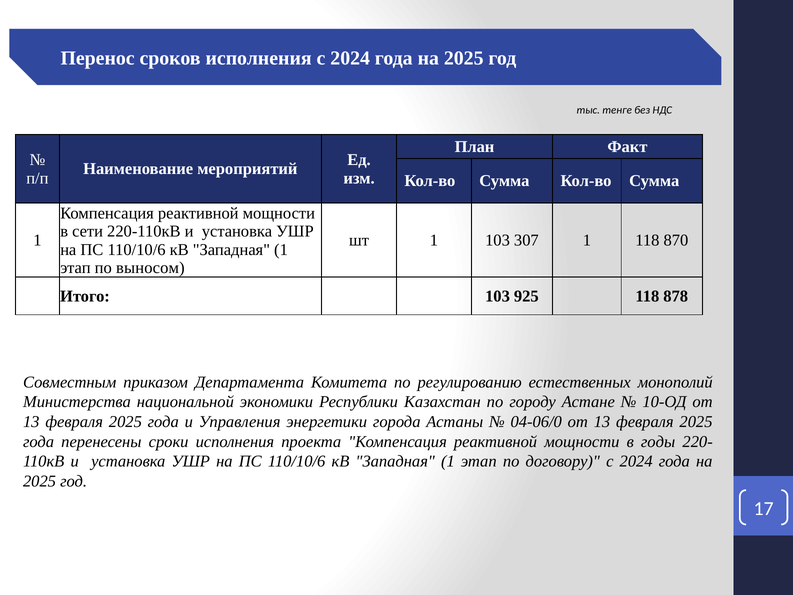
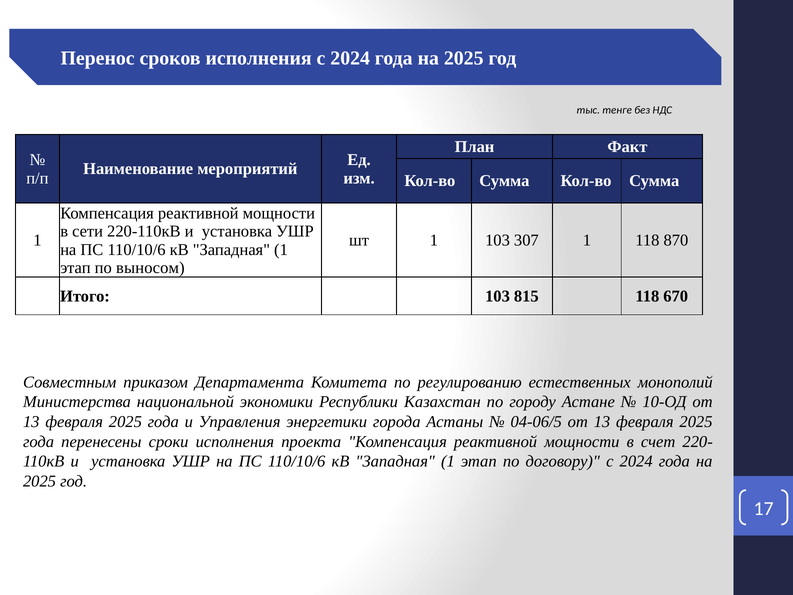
925: 925 -> 815
878: 878 -> 670
04-06/0: 04-06/0 -> 04-06/5
годы: годы -> счет
